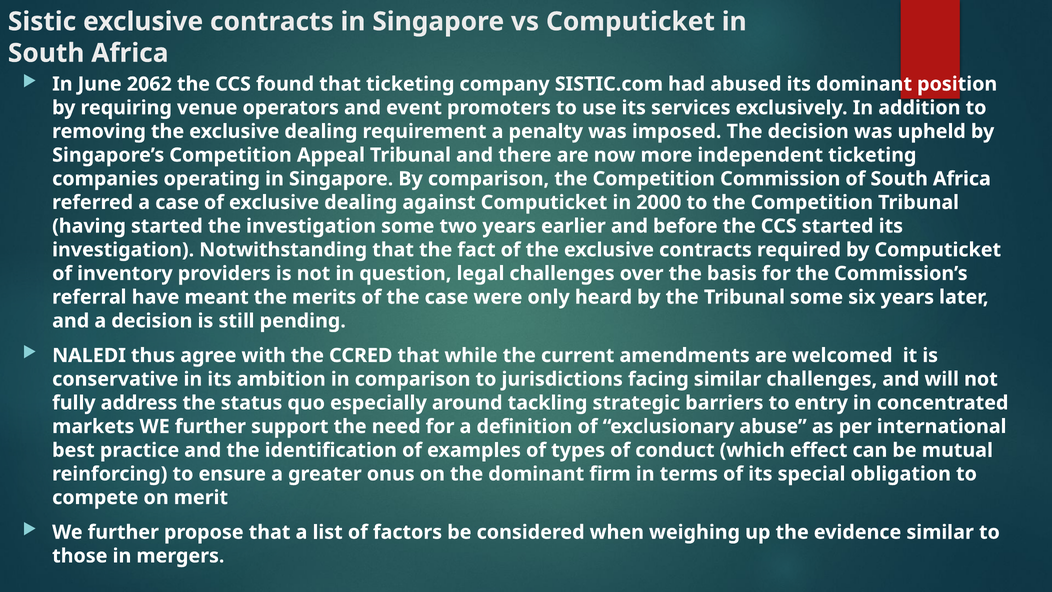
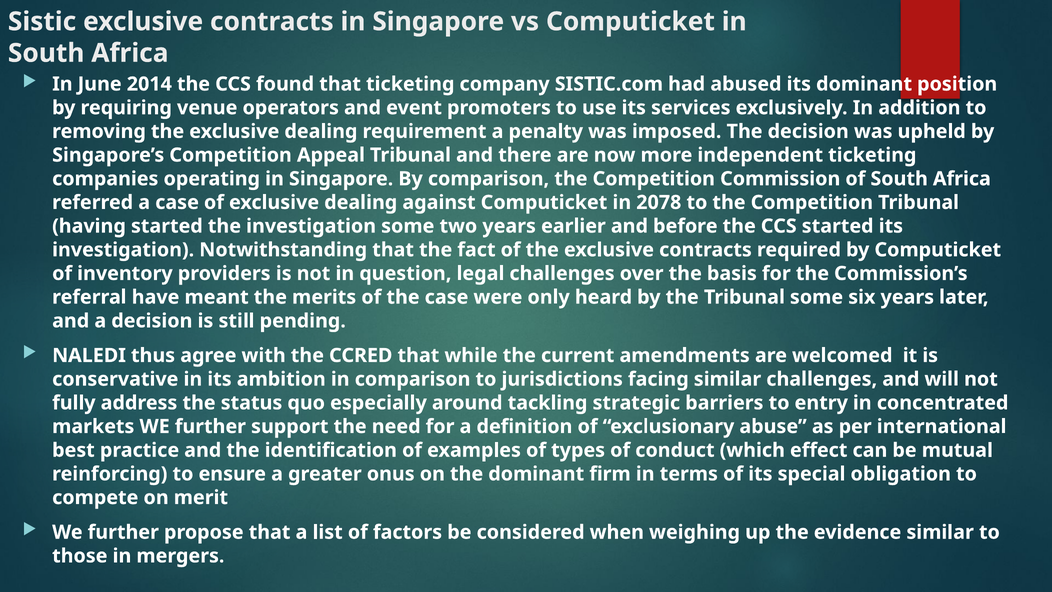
2062: 2062 -> 2014
2000: 2000 -> 2078
